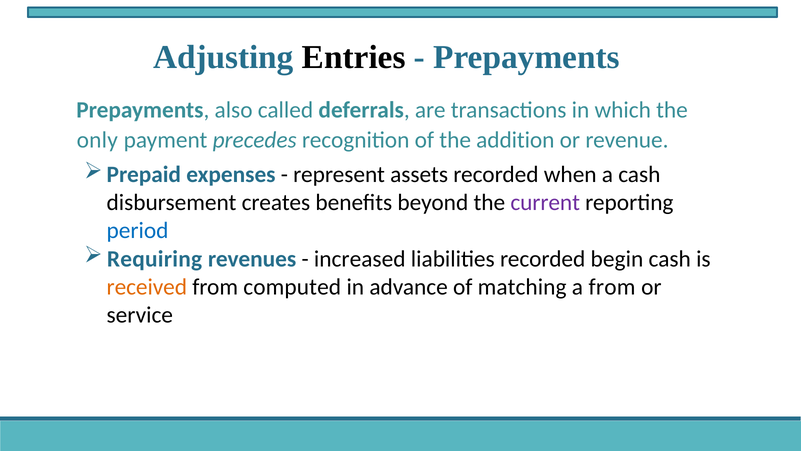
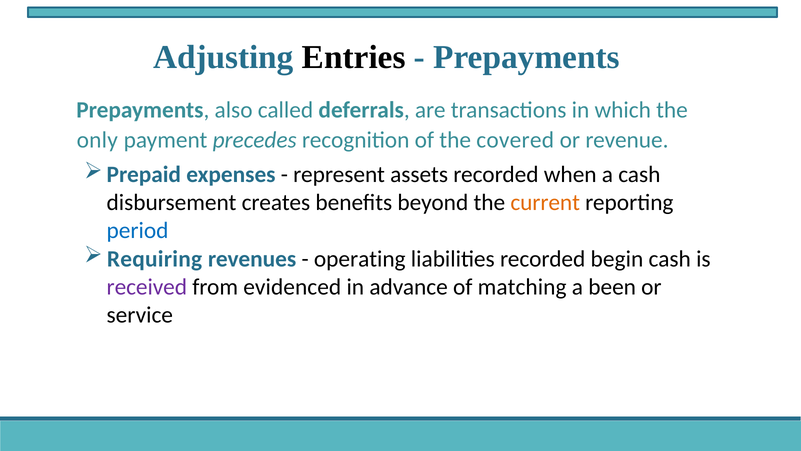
addition: addition -> covered
current colour: purple -> orange
increased: increased -> operating
received colour: orange -> purple
computed: computed -> evidenced
a from: from -> been
